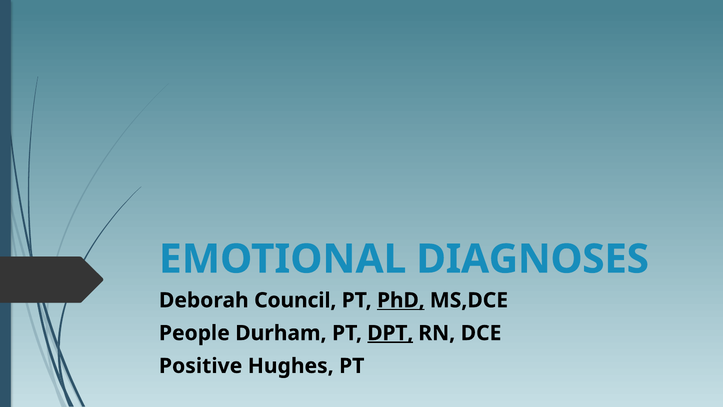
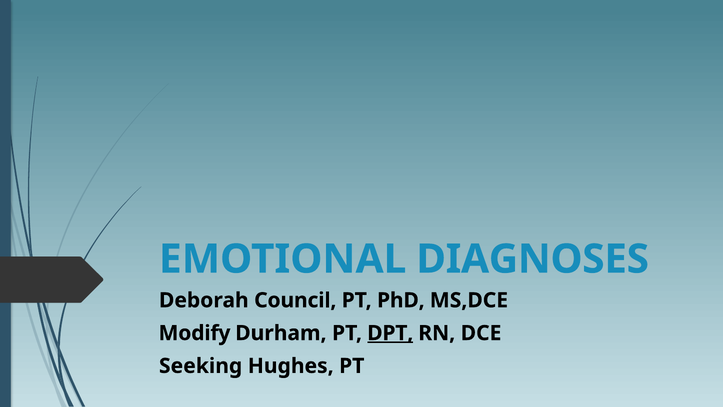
PhD underline: present -> none
People: People -> Modify
Positive: Positive -> Seeking
